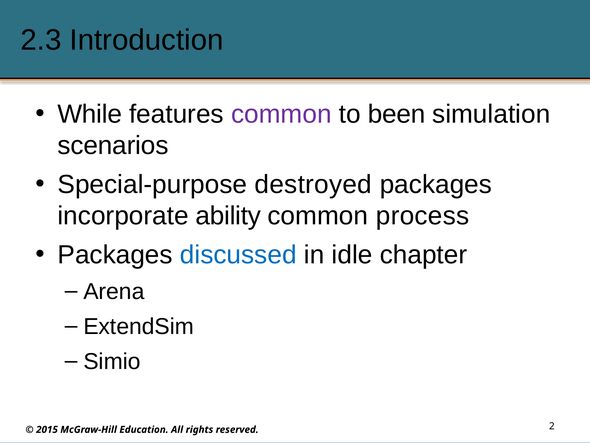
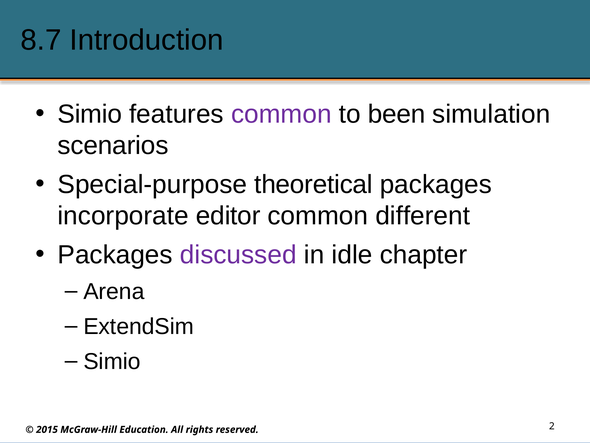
2.3: 2.3 -> 8.7
While at (90, 114): While -> Simio
destroyed: destroyed -> theoretical
ability: ability -> editor
process: process -> different
discussed colour: blue -> purple
